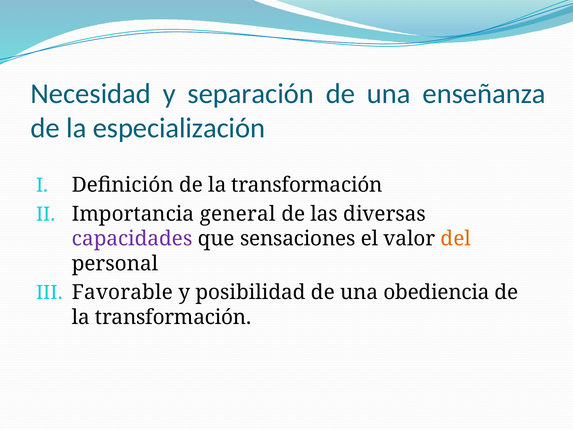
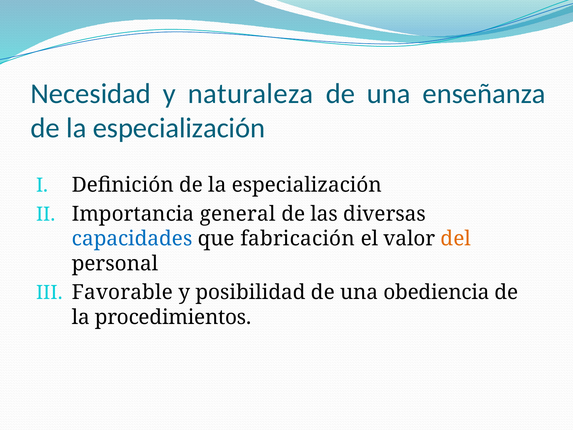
separación: separación -> naturaleza
Definición de la transformación: transformación -> especialización
capacidades colour: purple -> blue
sensaciones: sensaciones -> fabricación
transformación at (173, 317): transformación -> procedimientos
